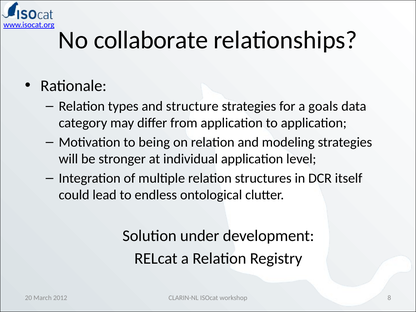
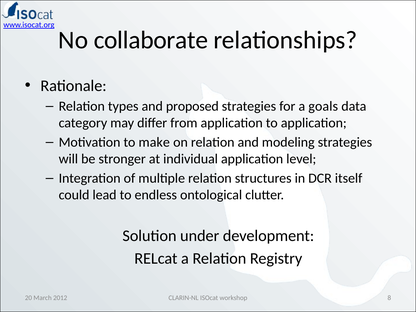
structure: structure -> proposed
being: being -> make
